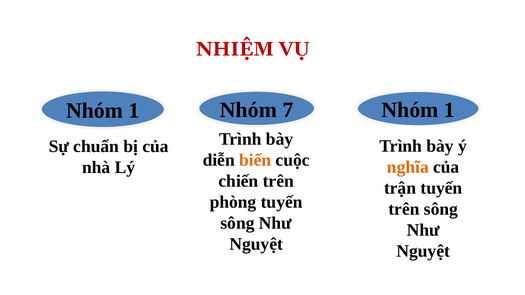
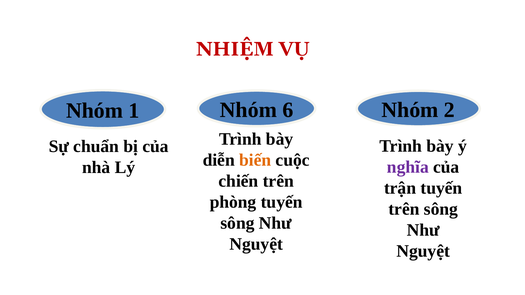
7: 7 -> 6
1 at (449, 110): 1 -> 2
nghĩa colour: orange -> purple
